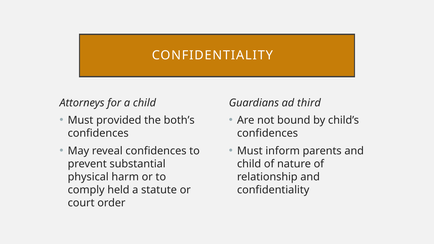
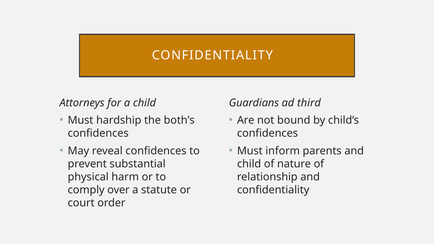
provided: provided -> hardship
held: held -> over
